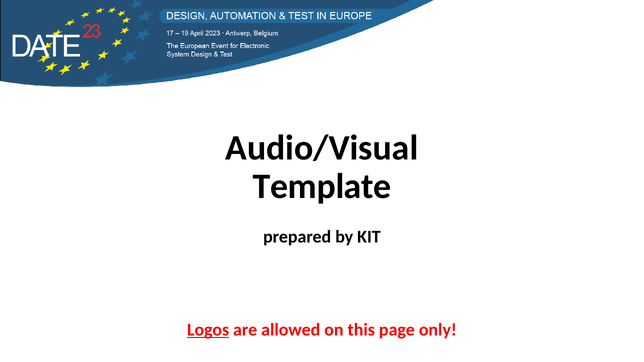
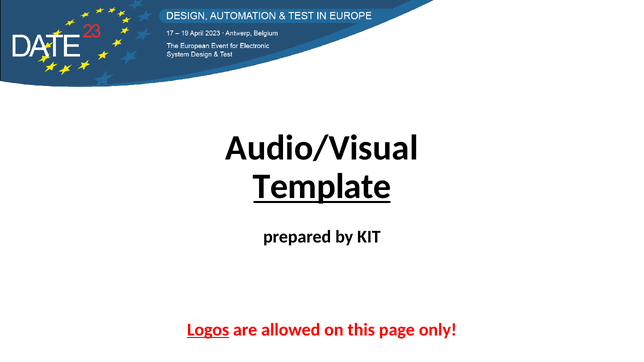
Template underline: none -> present
